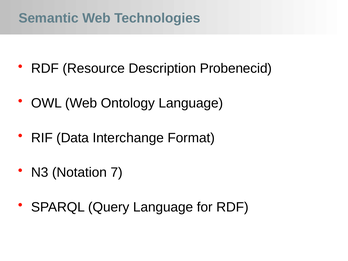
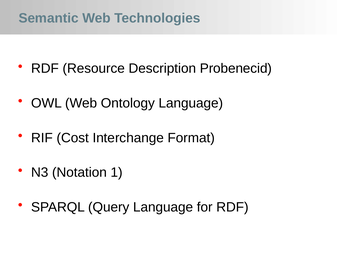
Data: Data -> Cost
7: 7 -> 1
